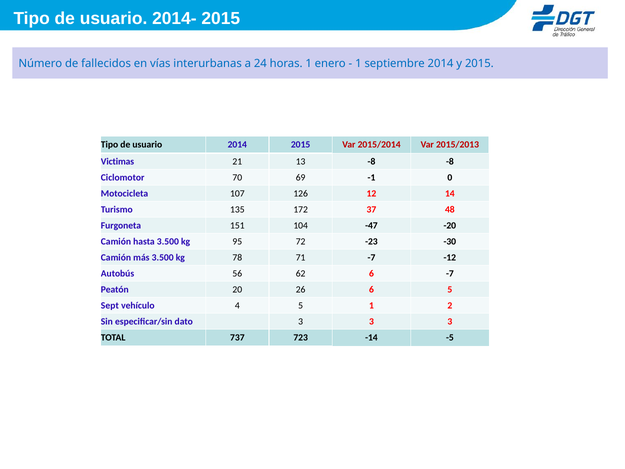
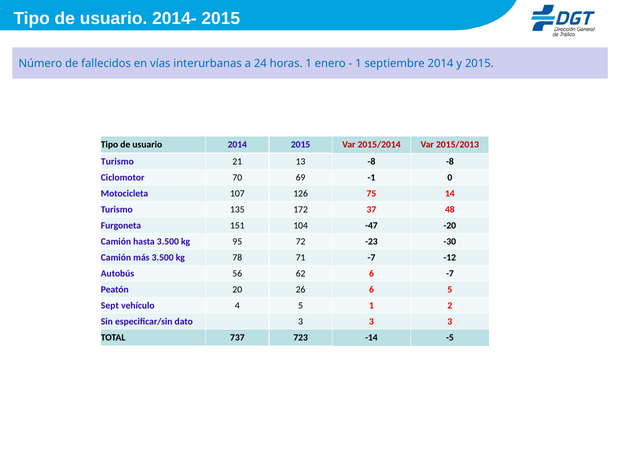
Victimas at (117, 161): Victimas -> Turismo
12: 12 -> 75
